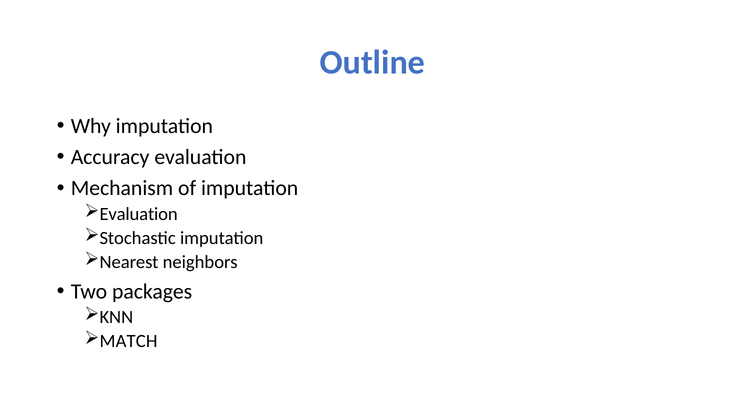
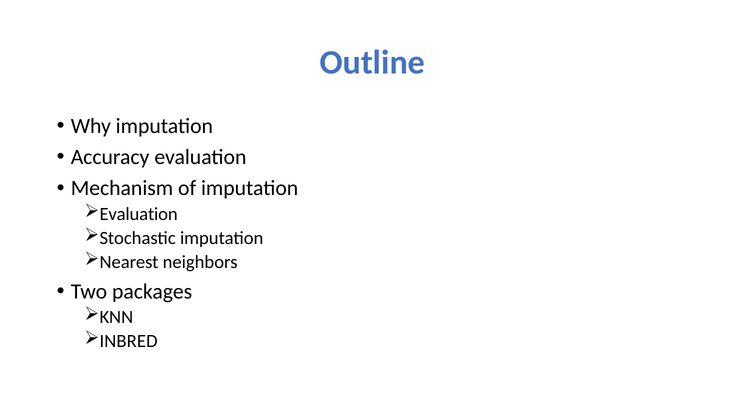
MATCH: MATCH -> INBRED
